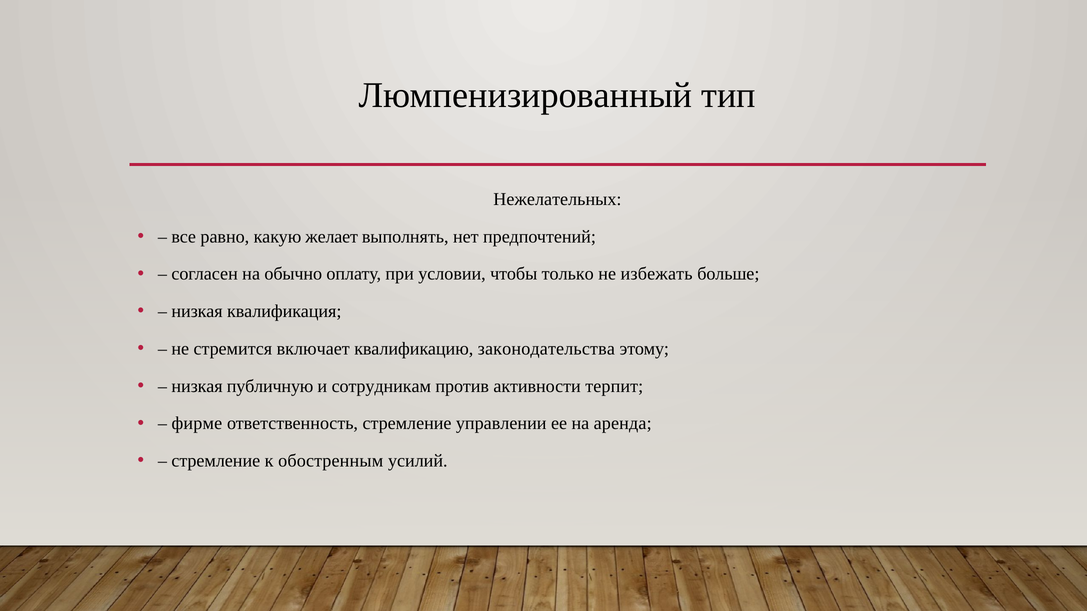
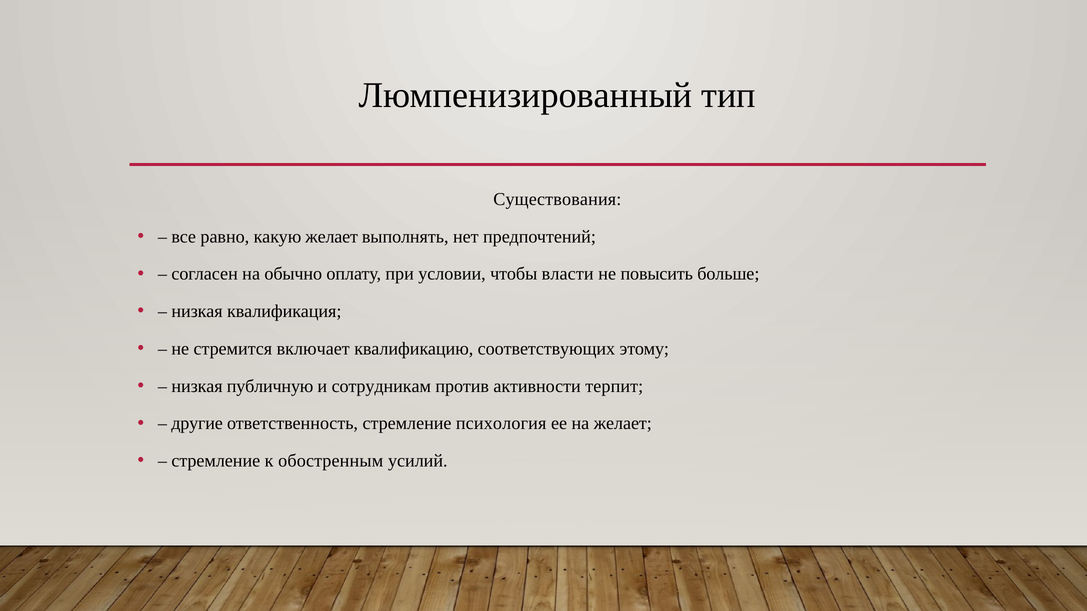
Нежелательных: Нежелательных -> Существования
только: только -> власти
избежать: избежать -> повысить
законодательства: законодательства -> соответствующих
фирме: фирме -> другие
управлении: управлении -> психология
на аренда: аренда -> желает
